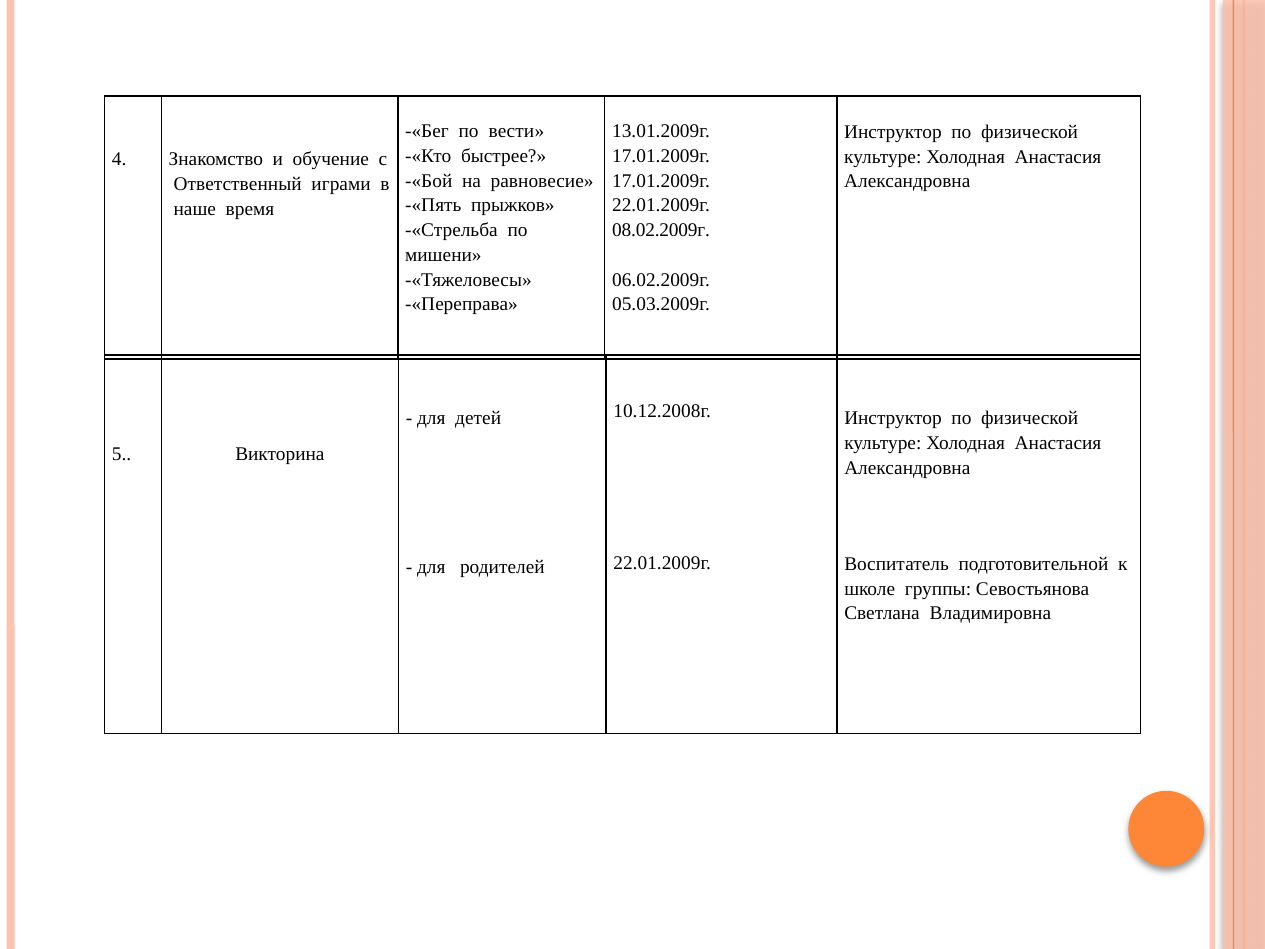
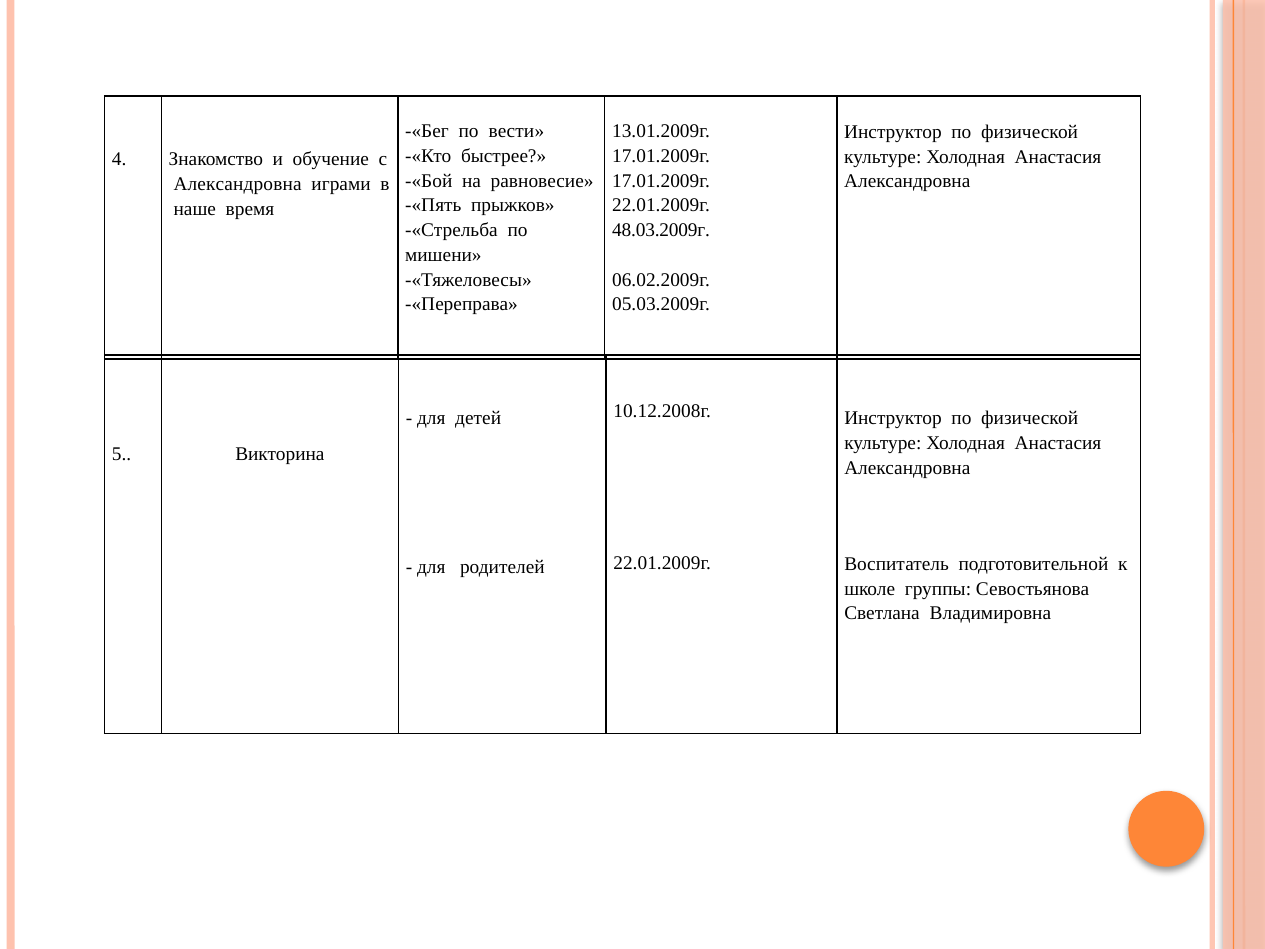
Ответственный at (238, 184): Ответственный -> Александровна
08.02.2009г: 08.02.2009г -> 48.03.2009г
